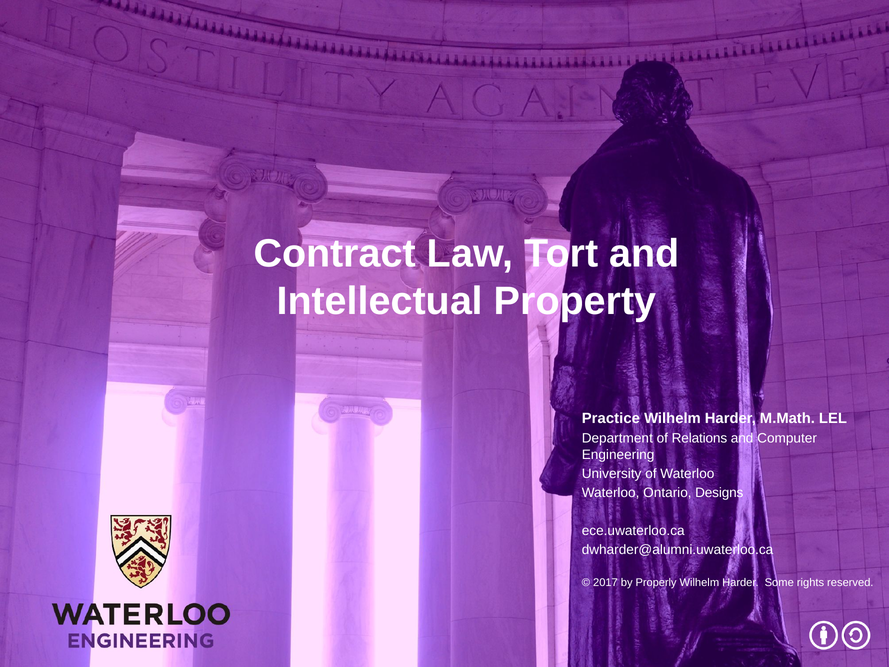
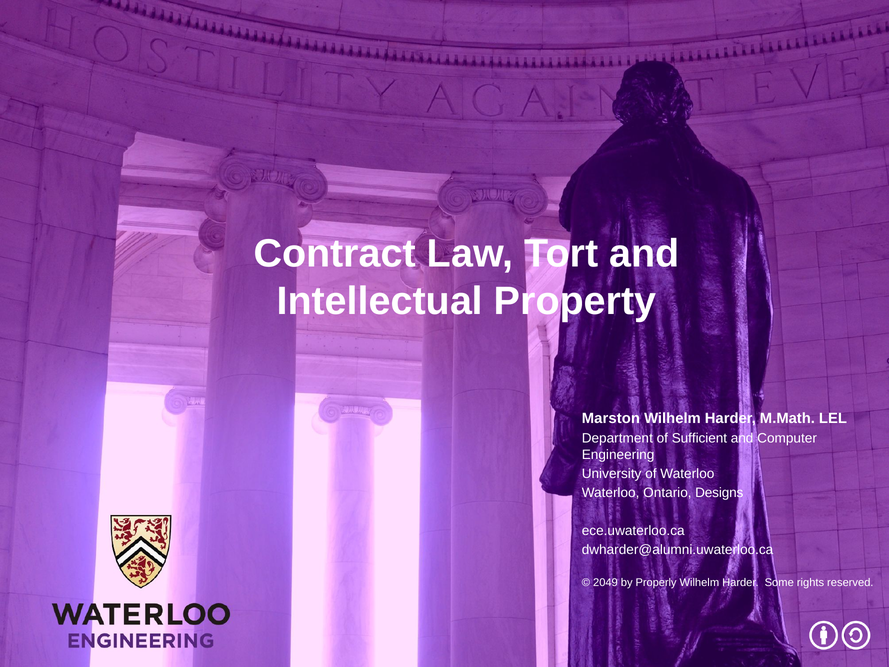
Practice: Practice -> Marston
Relations: Relations -> Sufficient
2017: 2017 -> 2049
